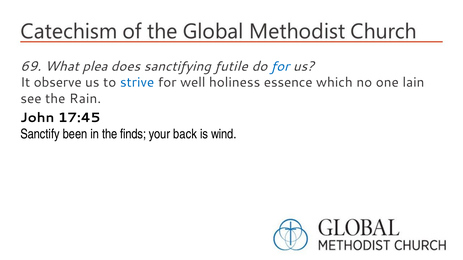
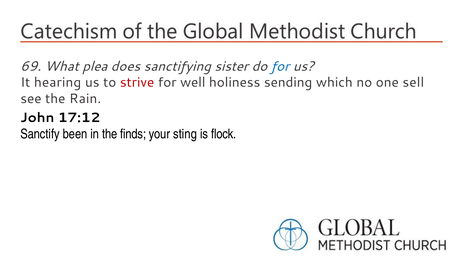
futile: futile -> sister
observe: observe -> hearing
strive colour: blue -> red
essence: essence -> sending
lain: lain -> sell
17:45: 17:45 -> 17:12
back: back -> sting
wind: wind -> flock
